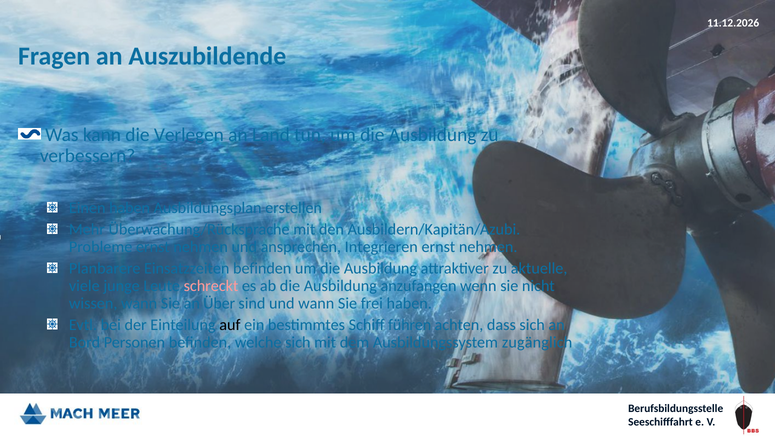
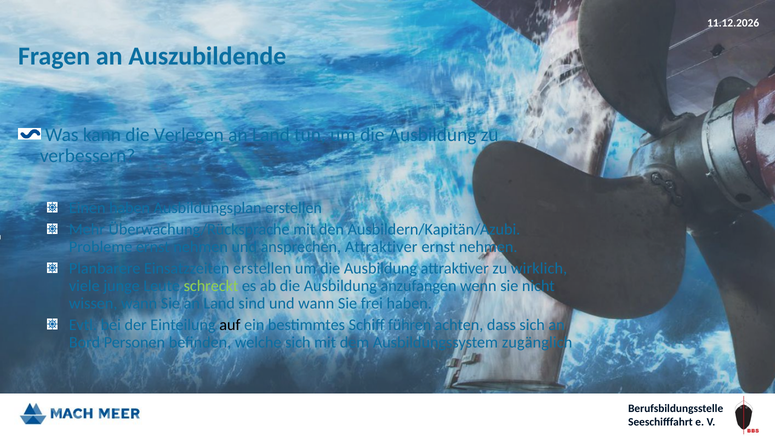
ansprechen Integrieren: Integrieren -> Attraktiver
Einsatzzeiten befinden: befinden -> erstellen
aktuelle: aktuelle -> wirklich
schreckt colour: pink -> light green
Sie an Über: Über -> Land
